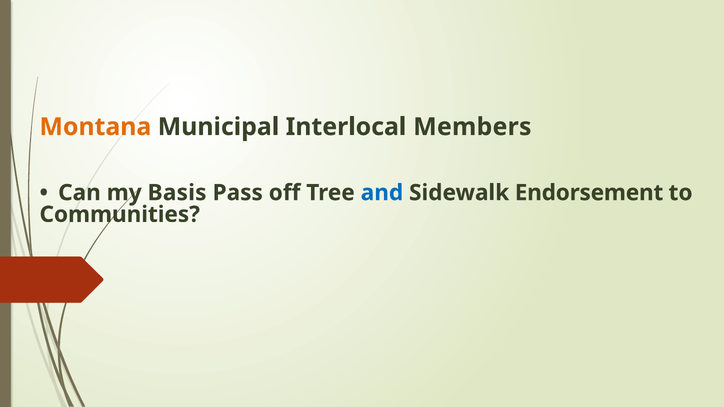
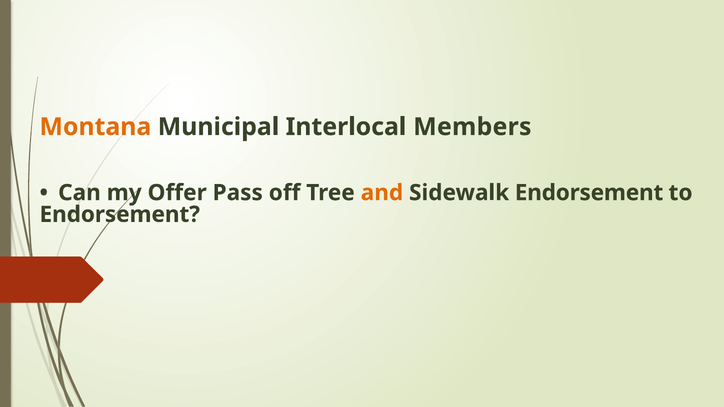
Basis: Basis -> Offer
and colour: blue -> orange
Communities at (120, 215): Communities -> Endorsement
